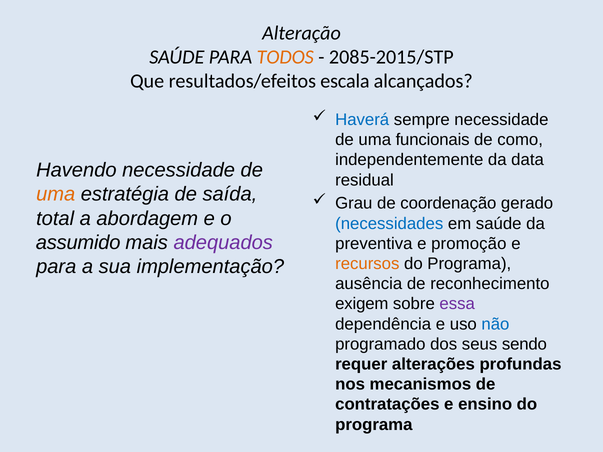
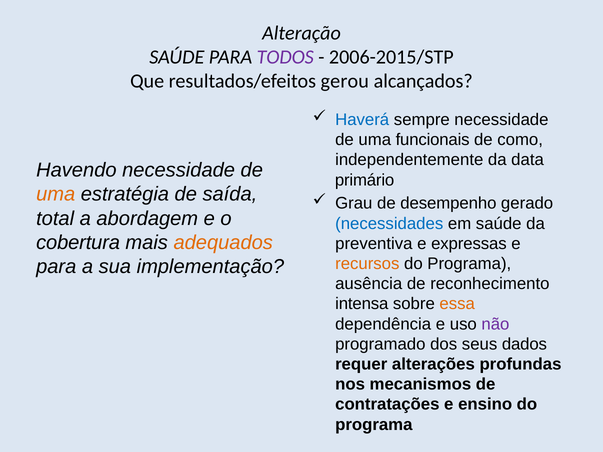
TODOS colour: orange -> purple
2085-2015/STP: 2085-2015/STP -> 2006-2015/STP
escala: escala -> gerou
residual: residual -> primário
coordenação: coordenação -> desempenho
assumido: assumido -> cobertura
adequados colour: purple -> orange
promoção: promoção -> expressas
exigem: exigem -> intensa
essa colour: purple -> orange
não colour: blue -> purple
sendo: sendo -> dados
